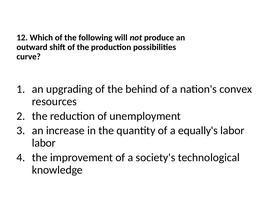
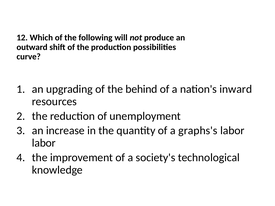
convex: convex -> inward
equally's: equally's -> graphs's
